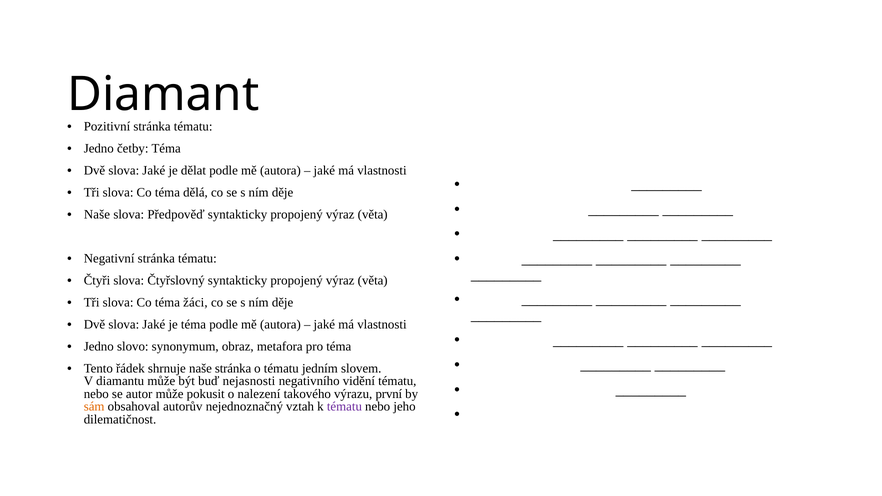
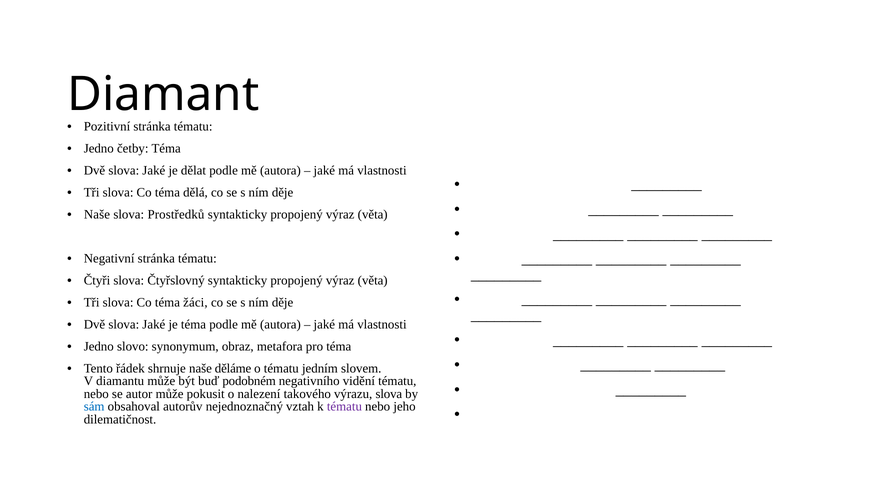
Předpověď: Předpověď -> Prostředků
naše stránka: stránka -> děláme
nejasnosti: nejasnosti -> podobném
výrazu první: první -> slova
sám colour: orange -> blue
